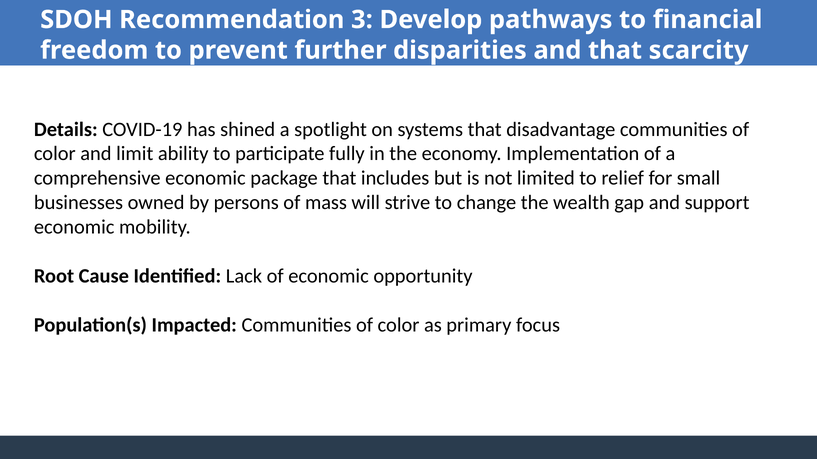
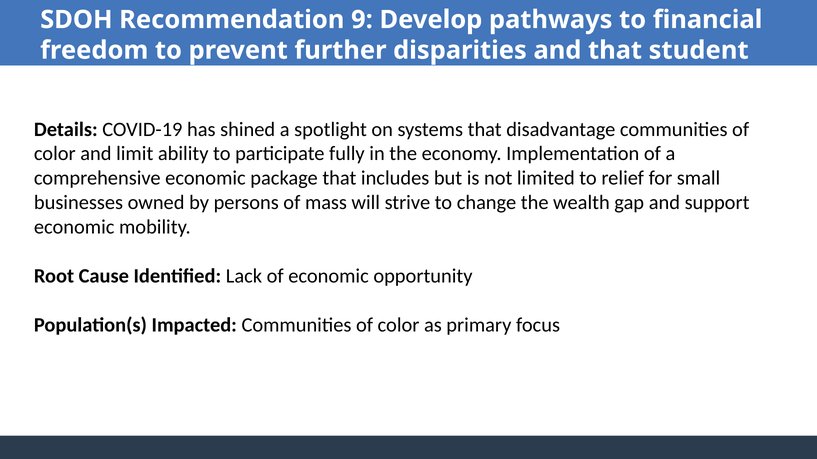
3: 3 -> 9
scarcity: scarcity -> student
